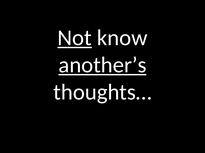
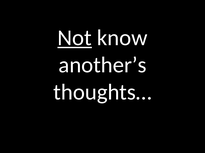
another’s underline: present -> none
